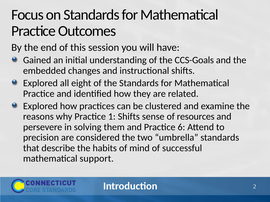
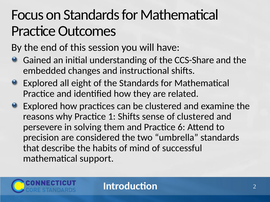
CCS-Goals: CCS-Goals -> CCS-Share
of resources: resources -> clustered
